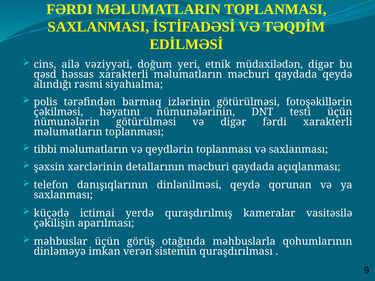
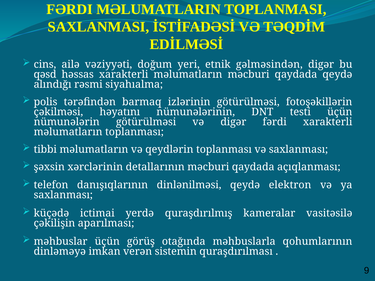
müdaxilədən: müdaxilədən -> gəlməsindən
qorunan: qorunan -> elektron
